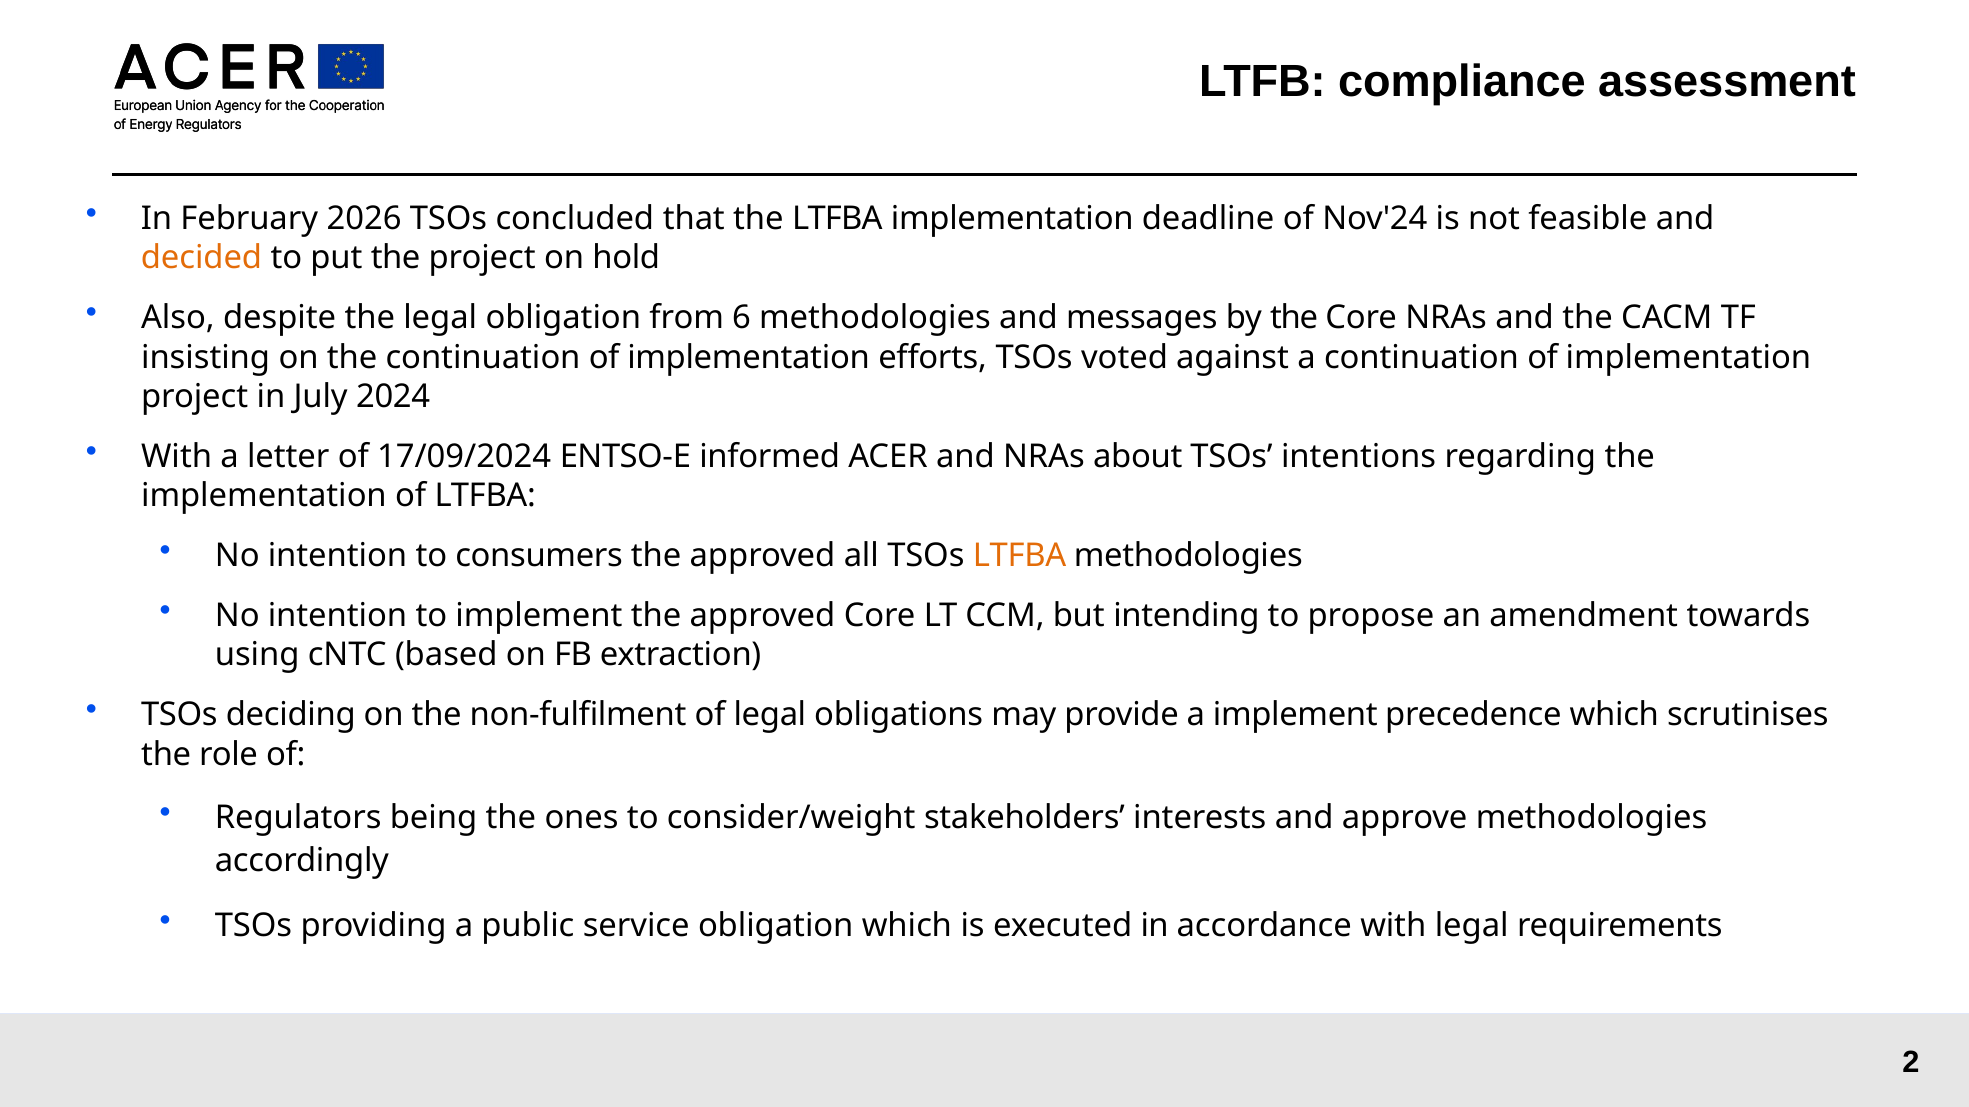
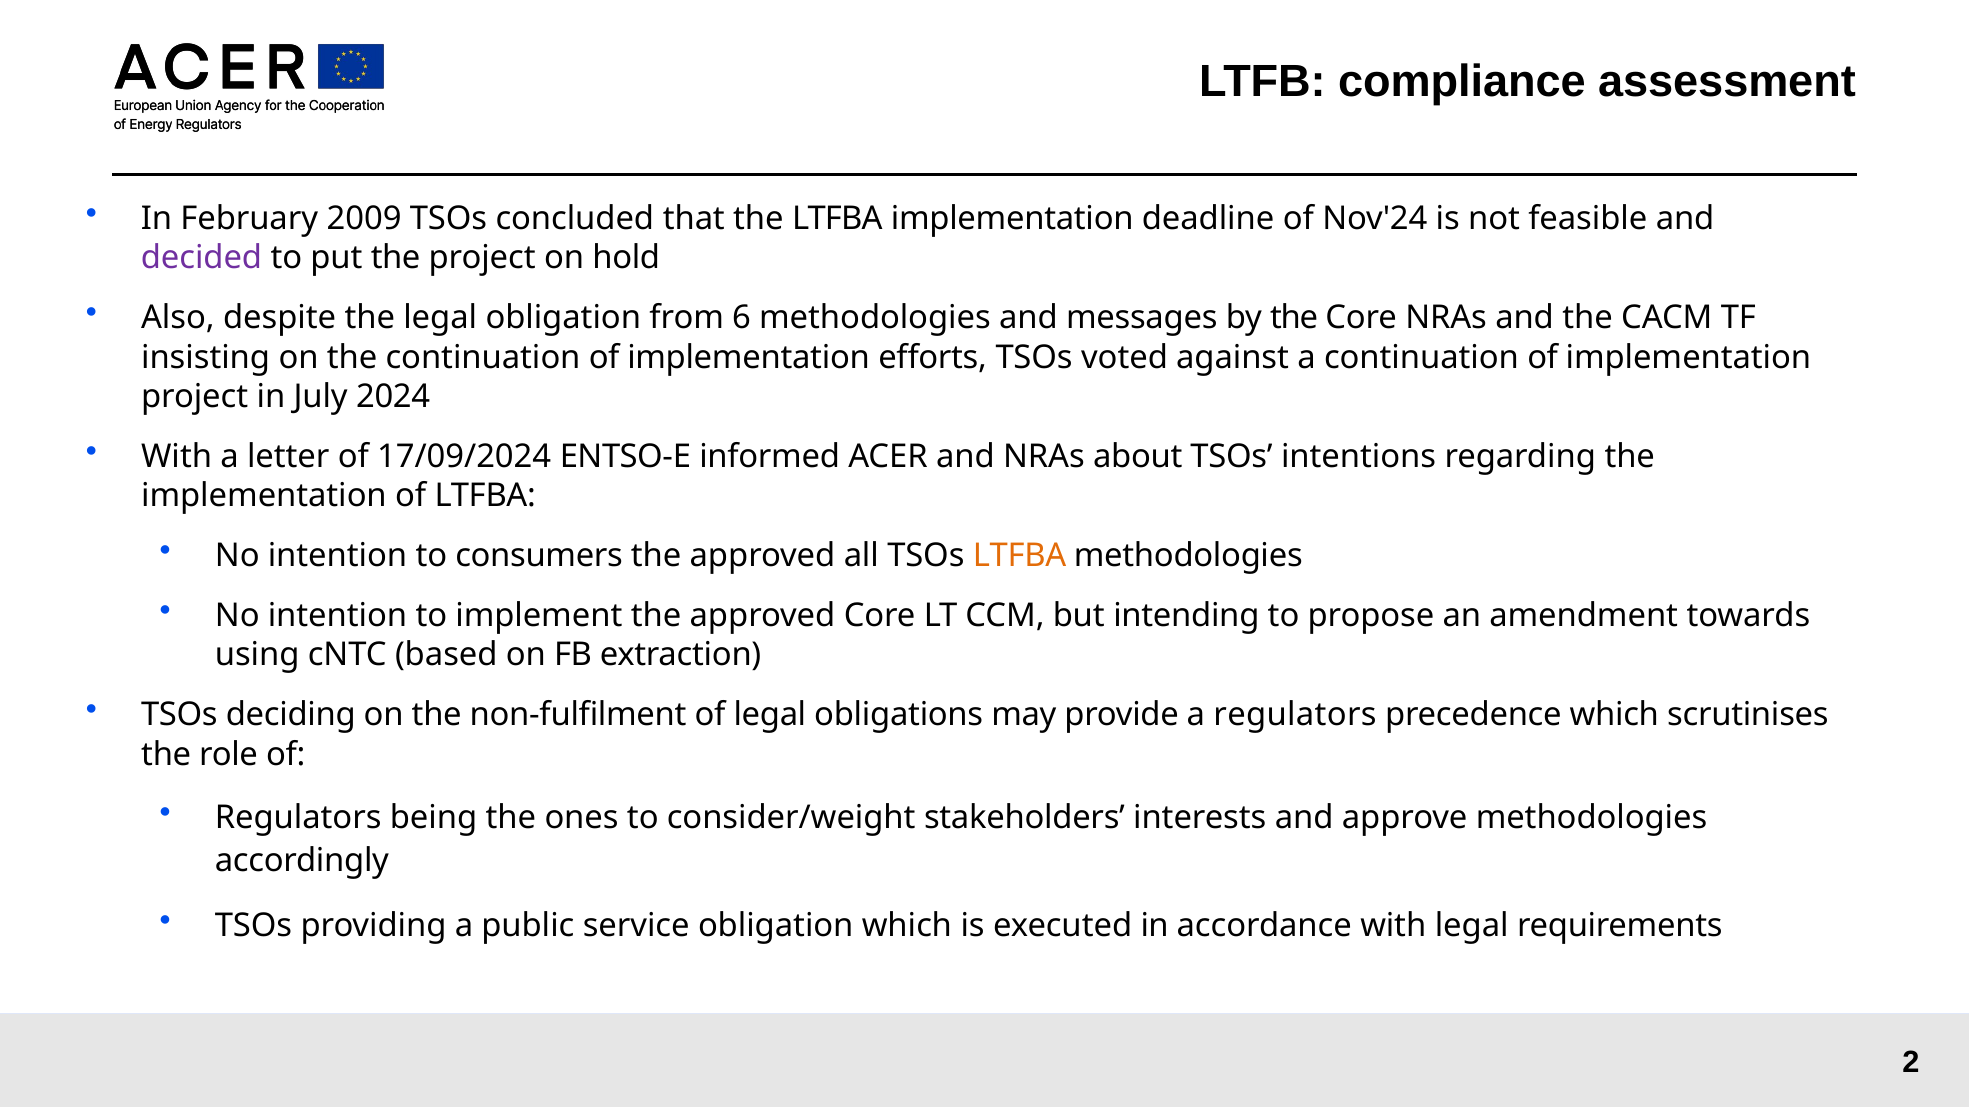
2026: 2026 -> 2009
decided colour: orange -> purple
a implement: implement -> regulators
